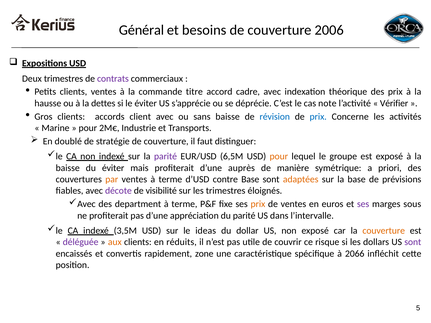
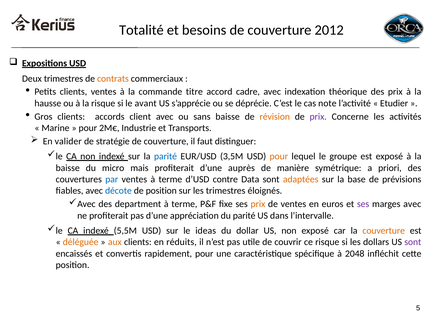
Général: Général -> Totalité
2006: 2006 -> 2012
contrats colour: purple -> orange
la dettes: dettes -> risque
le éviter: éviter -> avant
Vérifier: Vérifier -> Etudier
révision colour: blue -> orange
prix at (318, 117) colour: blue -> purple
doublé: doublé -> valider
parité at (166, 157) colour: purple -> blue
6,5M: 6,5M -> 3,5M
du éviter: éviter -> micro
par colour: orange -> blue
contre Base: Base -> Data
décote colour: purple -> blue
de visibilité: visibilité -> position
marges sous: sous -> avec
3,5M: 3,5M -> 5,5M
déléguée colour: purple -> orange
rapidement zone: zone -> pour
2066: 2066 -> 2048
